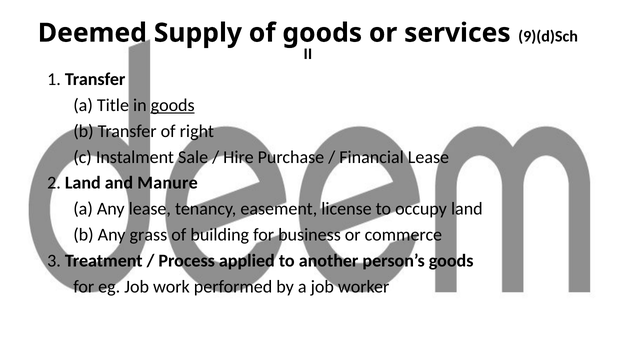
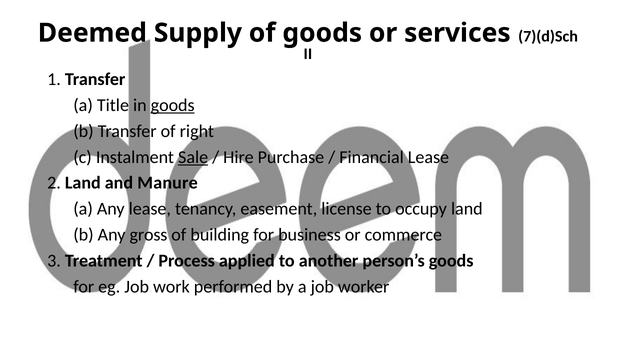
9)(d)Sch: 9)(d)Sch -> 7)(d)Sch
Sale underline: none -> present
grass: grass -> gross
